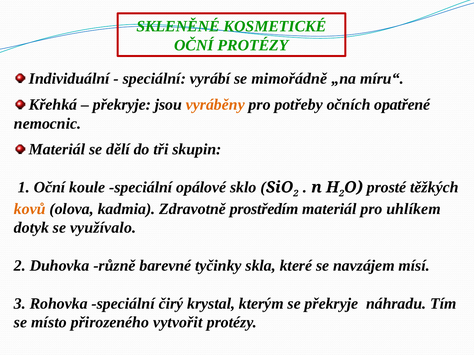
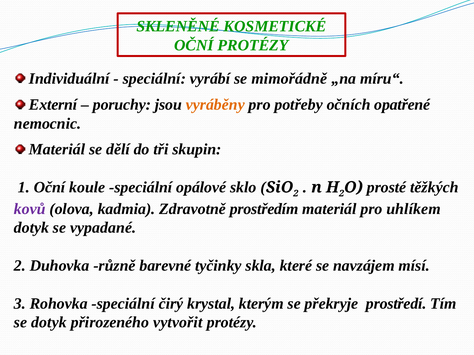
Křehká: Křehká -> Externí
překryje at (122, 105): překryje -> poruchy
kovů colour: orange -> purple
využívalo: využívalo -> vypadané
náhradu: náhradu -> prostředí
se místo: místo -> dotyk
